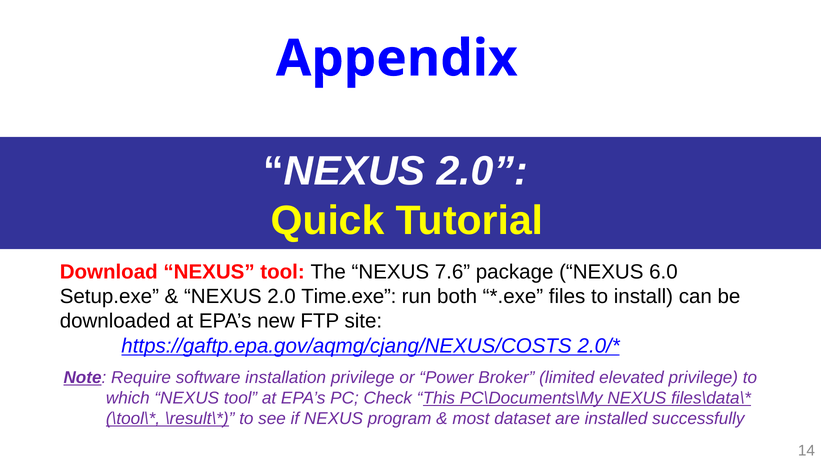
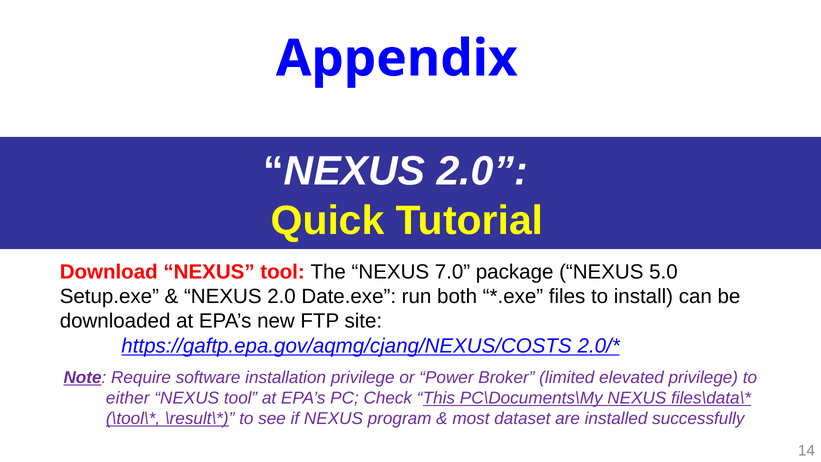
7.6: 7.6 -> 7.0
6.0: 6.0 -> 5.0
Time.exe: Time.exe -> Date.exe
which: which -> either
